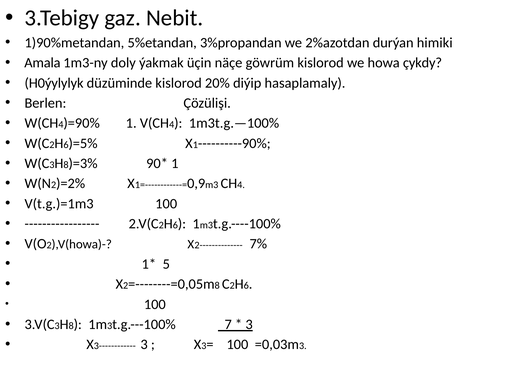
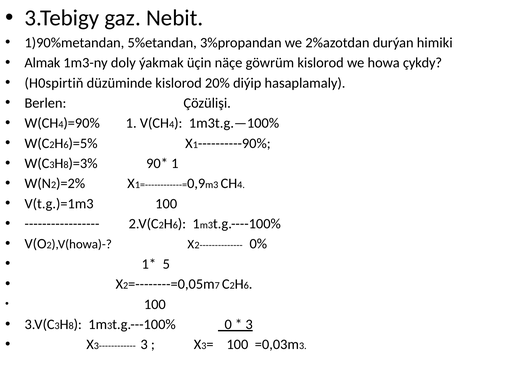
Amala: Amala -> Almak
H0ýylylyk: H0ýylylyk -> H0spirtiň
7%: 7% -> 0%
8 at (217, 285): 8 -> 7
7: 7 -> 0
